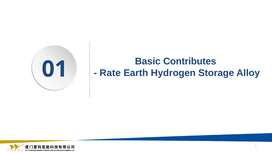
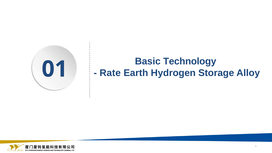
Contributes: Contributes -> Technology
